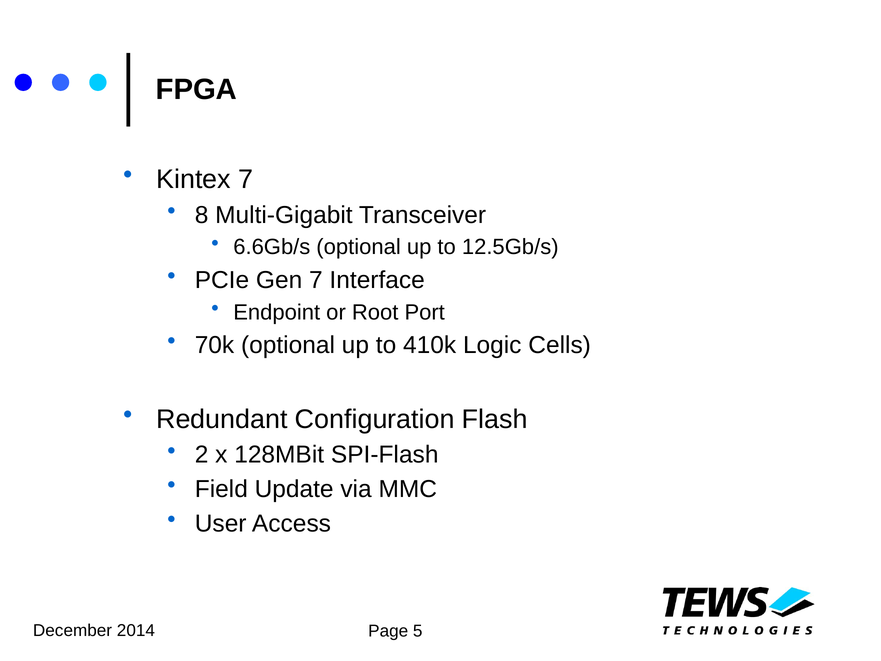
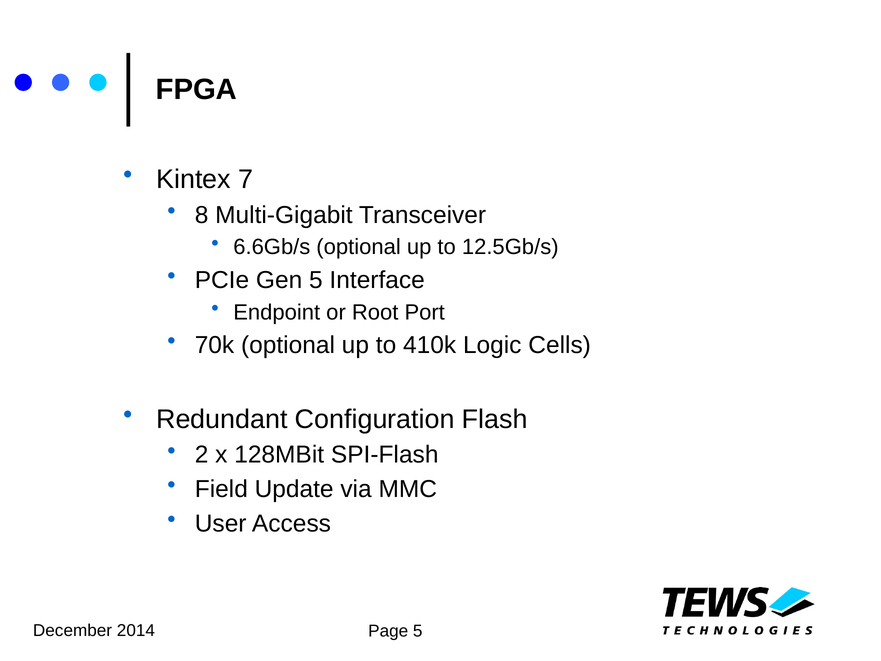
Gen 7: 7 -> 5
